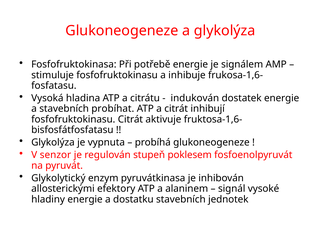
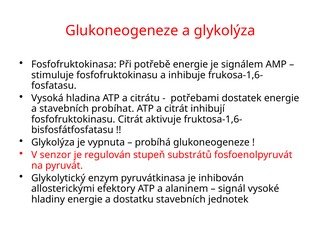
indukován: indukován -> potřebami
poklesem: poklesem -> substrátů
